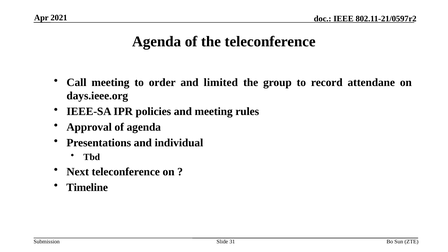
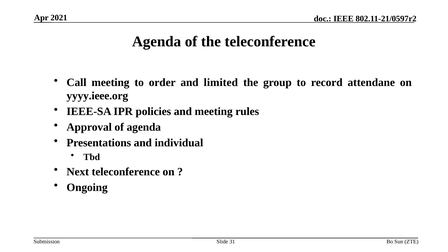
days.ieee.org: days.ieee.org -> yyyy.ieee.org
Timeline: Timeline -> Ongoing
